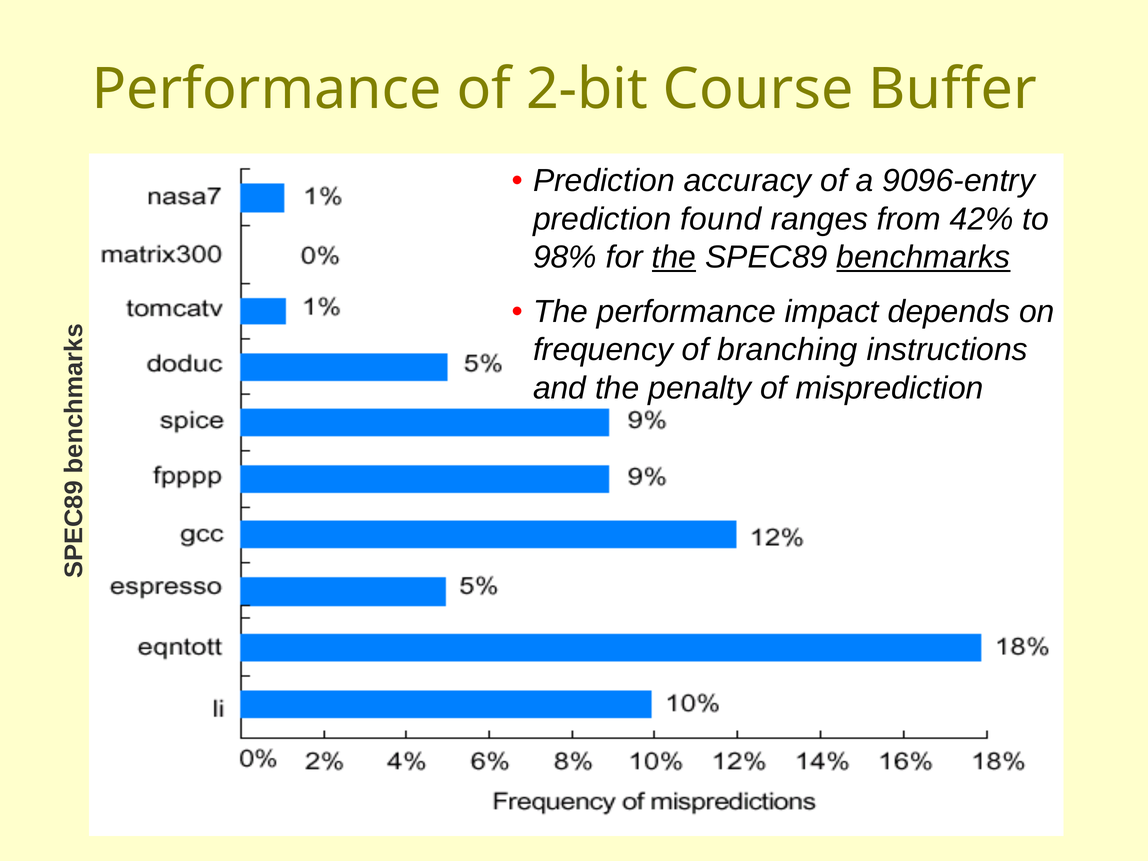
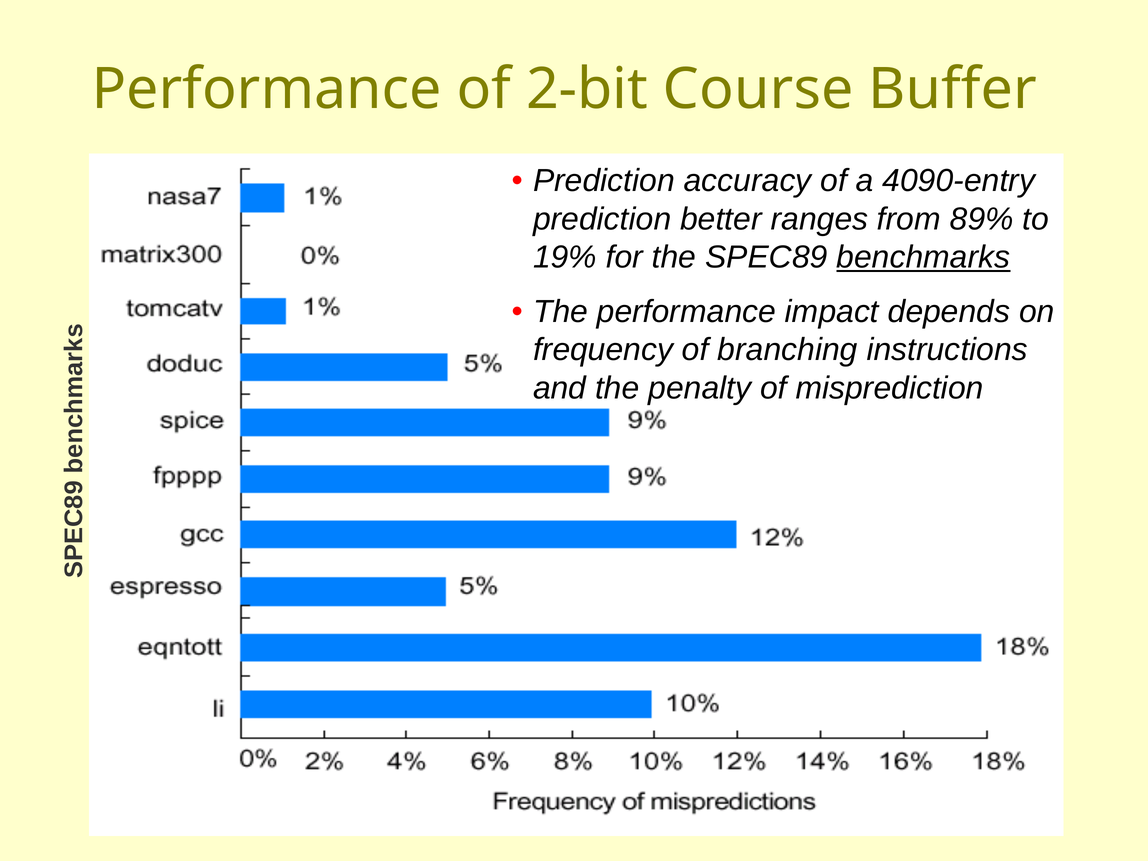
9096-entry: 9096-entry -> 4090-entry
found: found -> better
42%: 42% -> 89%
98%: 98% -> 19%
the at (674, 257) underline: present -> none
